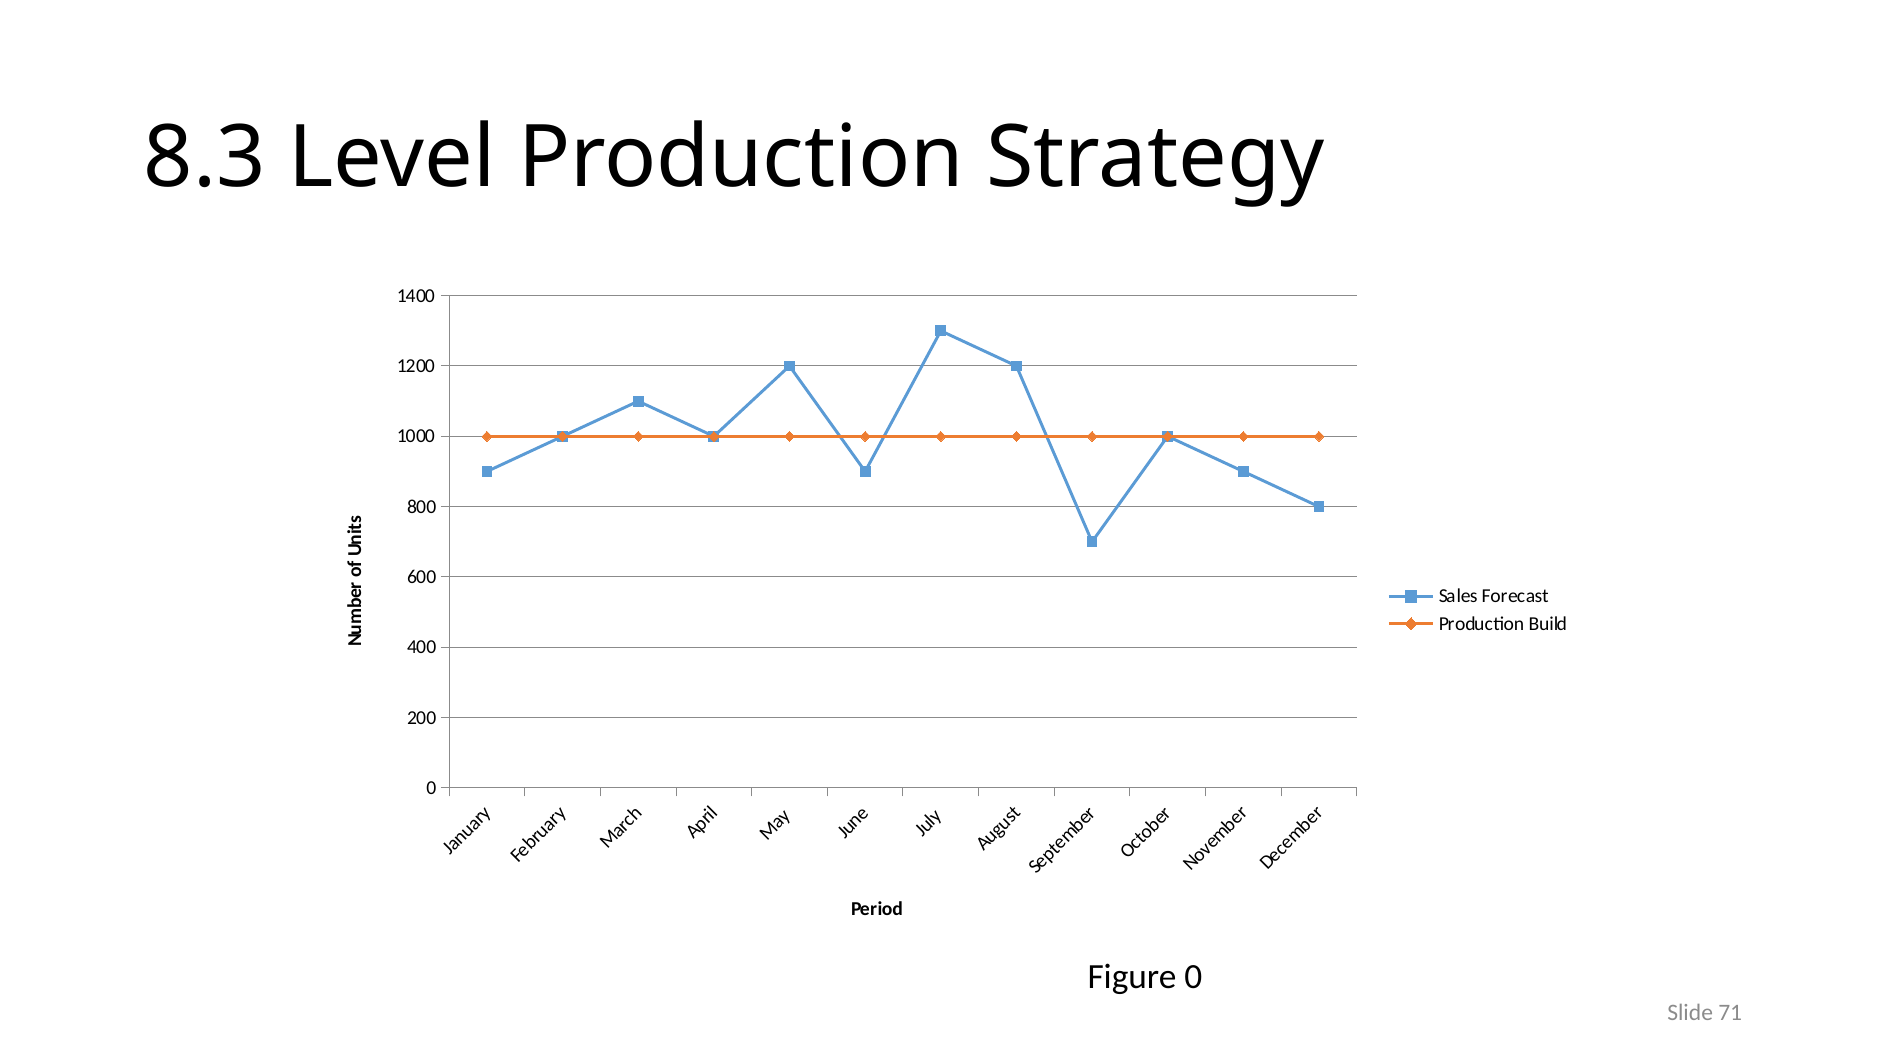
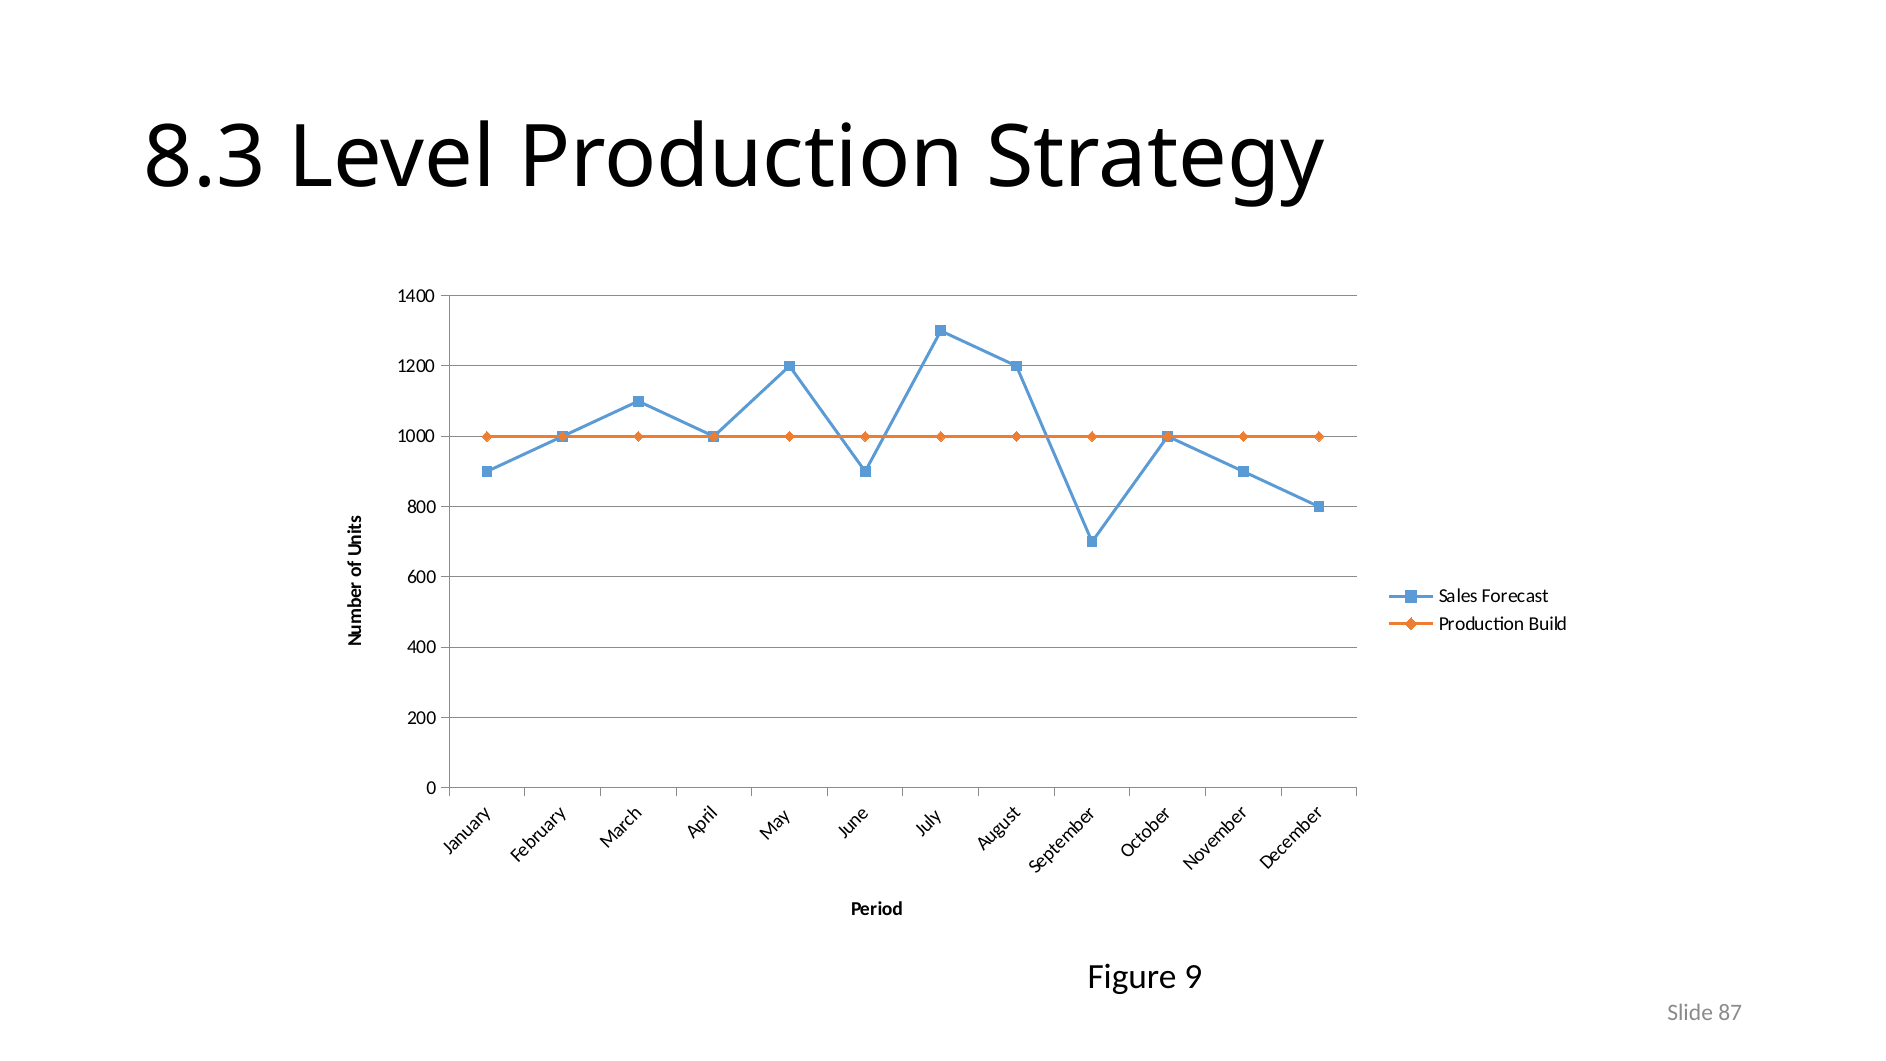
Figure 0: 0 -> 9
71: 71 -> 87
